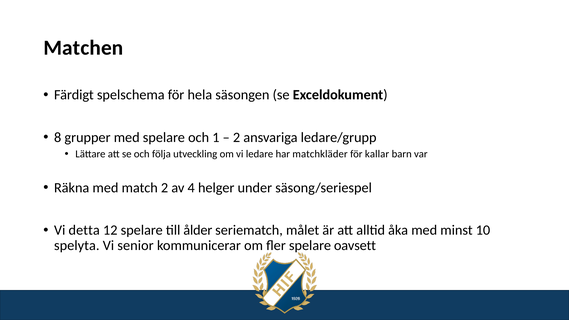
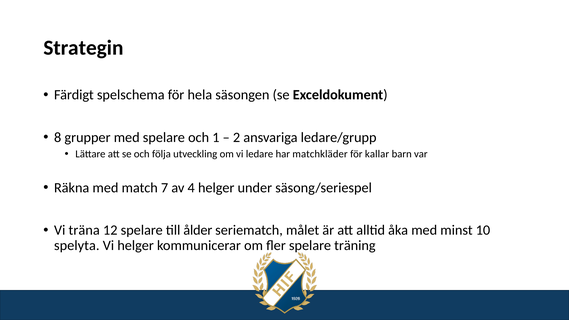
Matchen: Matchen -> Strategin
match 2: 2 -> 7
detta: detta -> träna
Vi senior: senior -> helger
oavsett: oavsett -> träning
